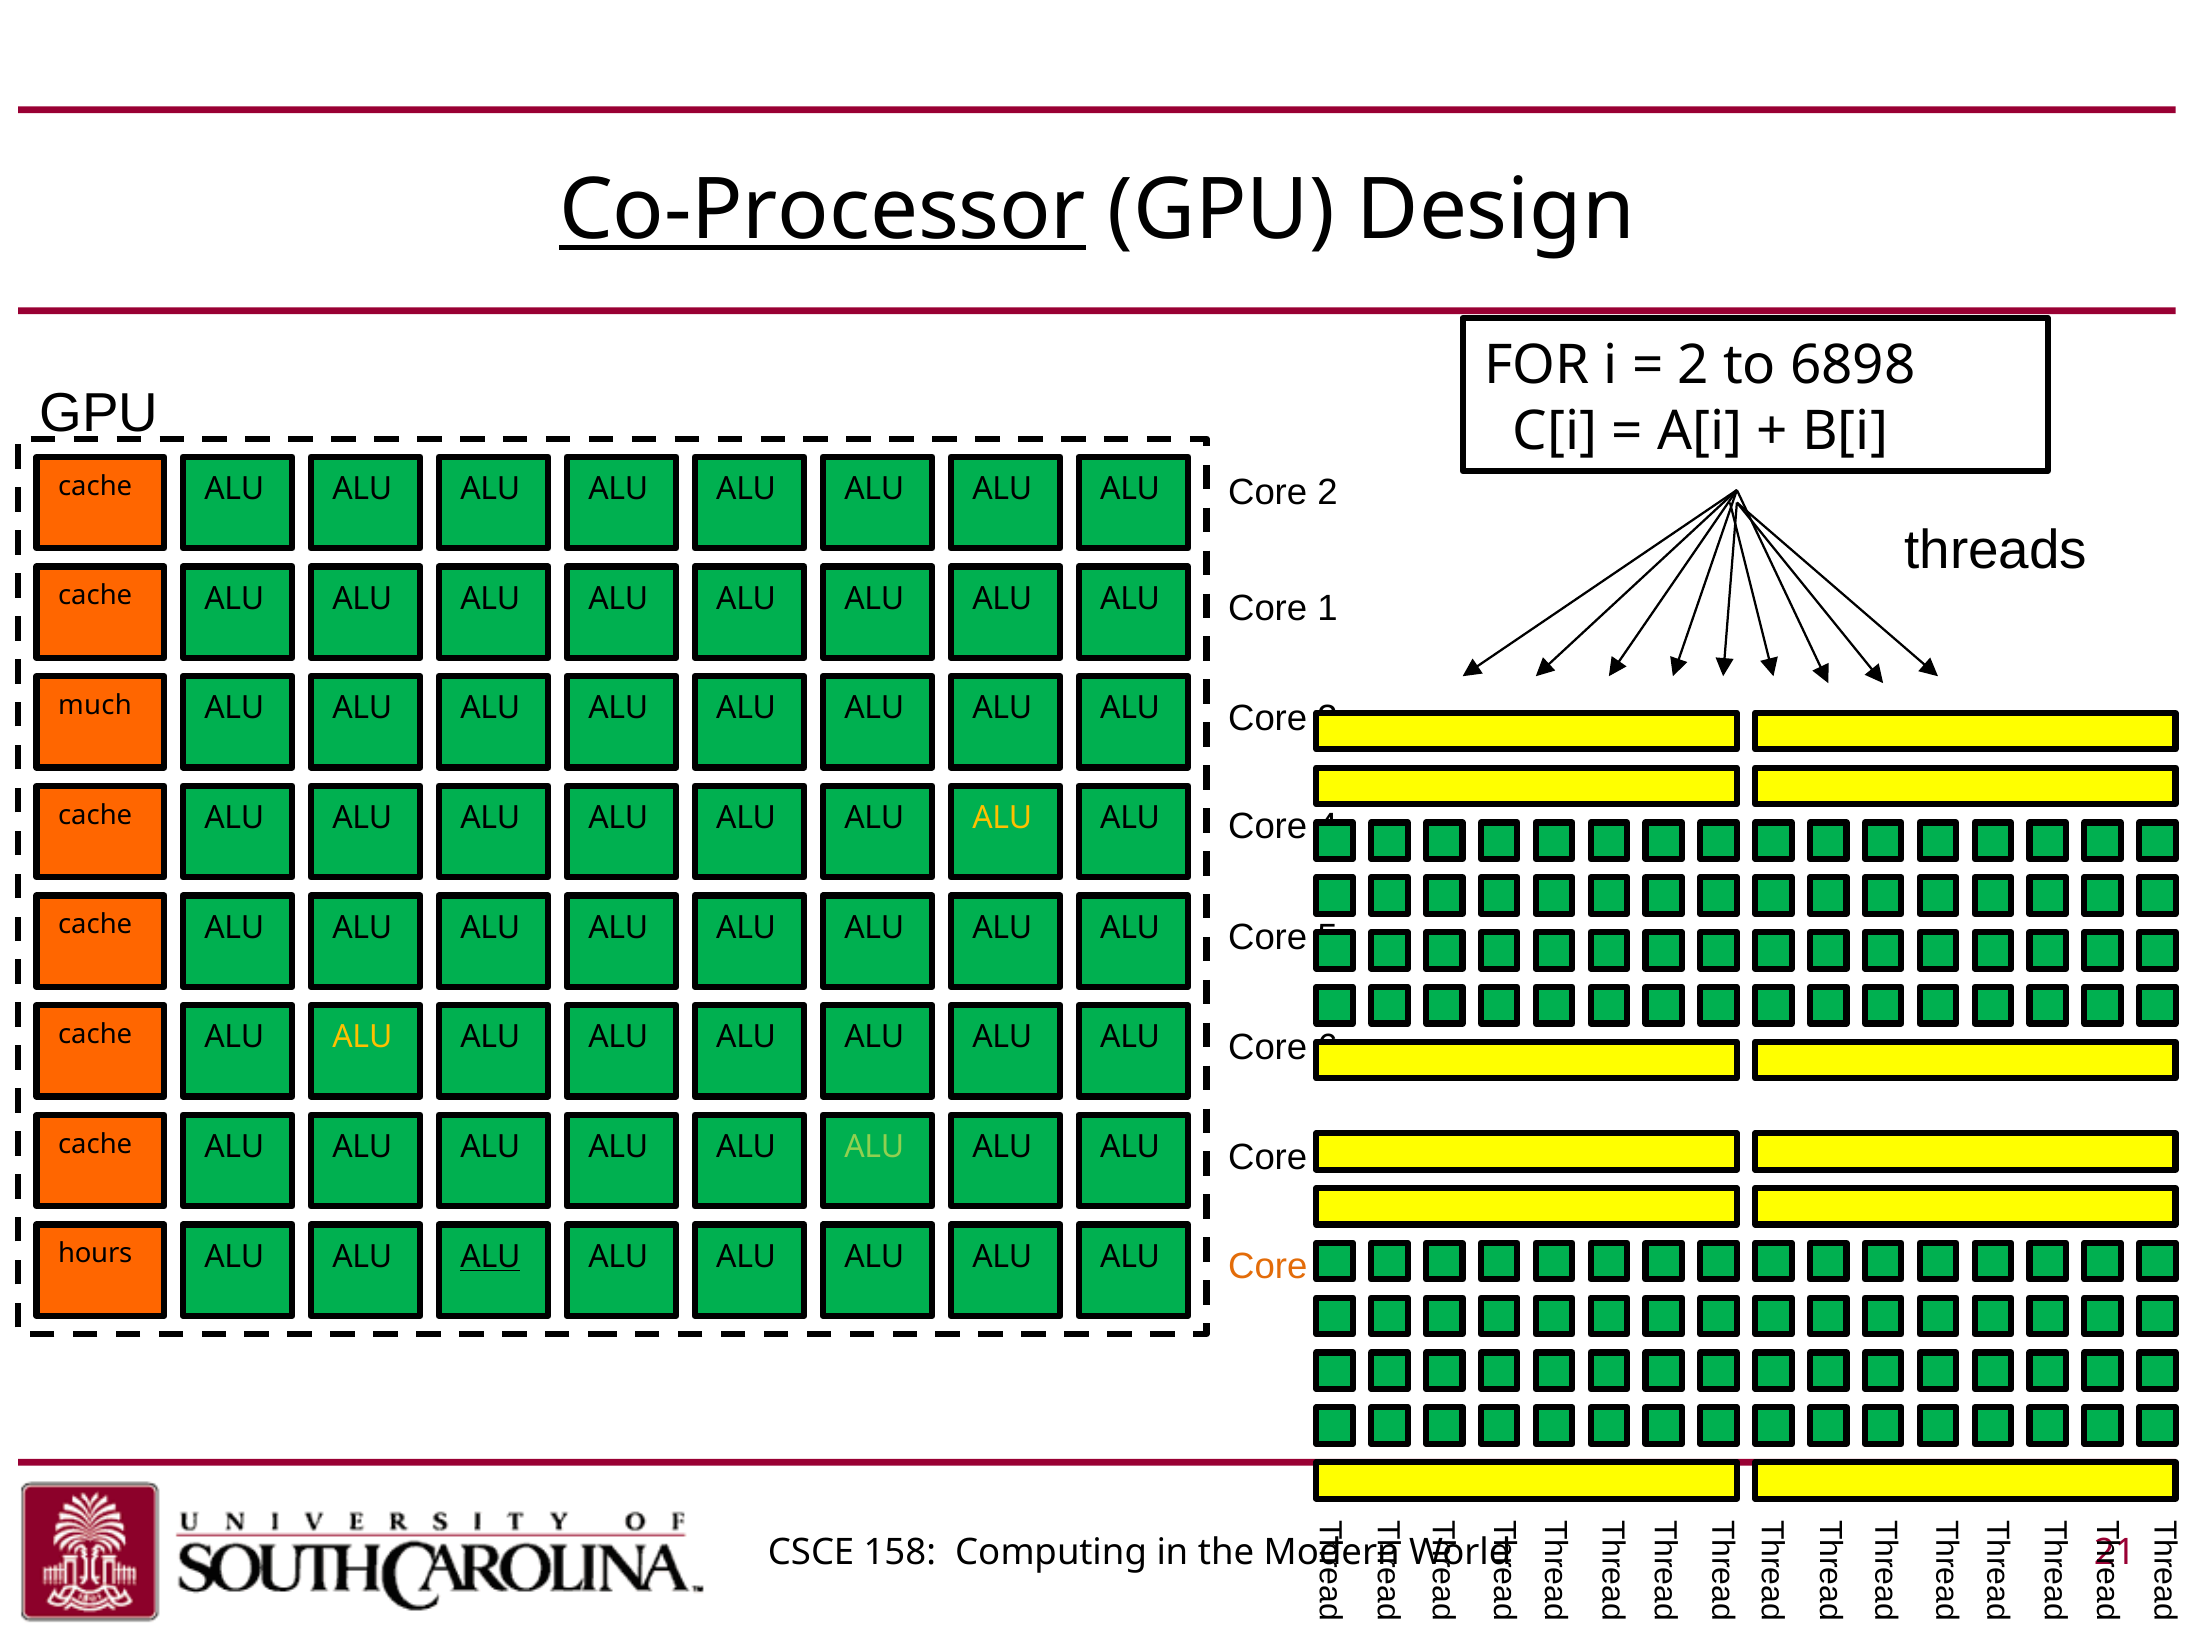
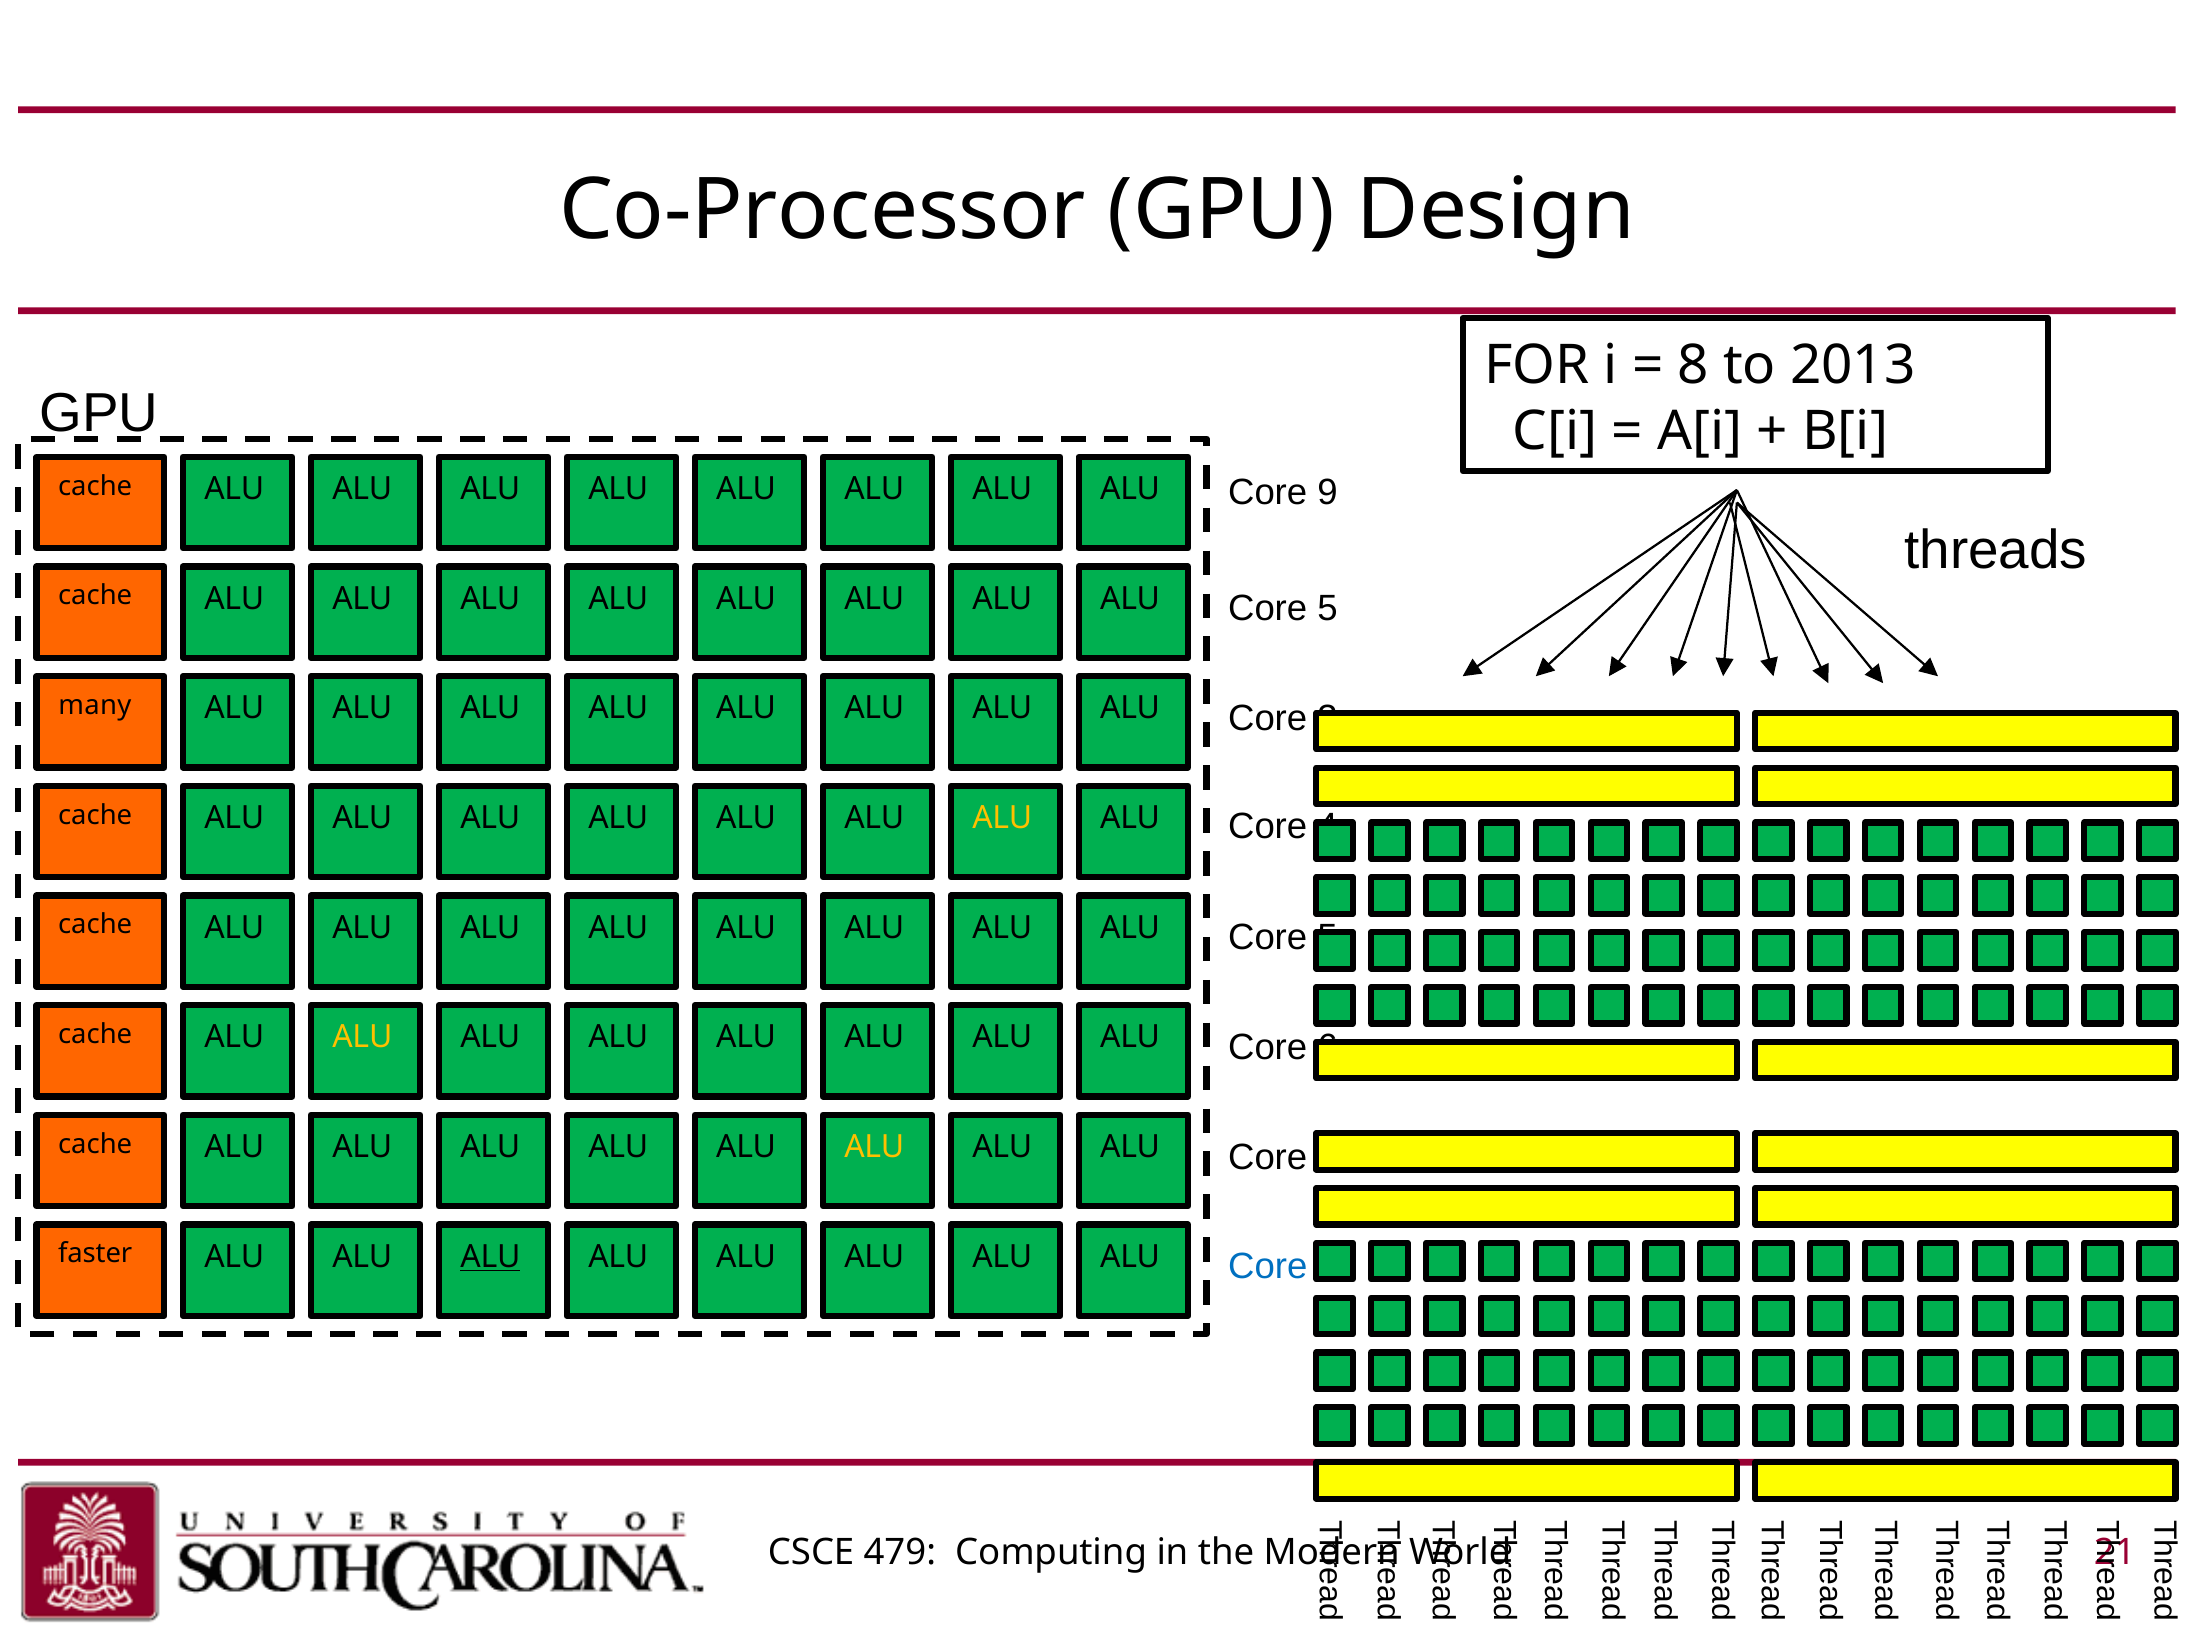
Co-Processor underline: present -> none
2 at (1693, 366): 2 -> 8
6898: 6898 -> 2013
Core 2: 2 -> 9
1 at (1327, 609): 1 -> 5
much: much -> many
ALU at (874, 1147) colour: light green -> yellow
hours: hours -> faster
Core at (1268, 1267) colour: orange -> blue
158: 158 -> 479
